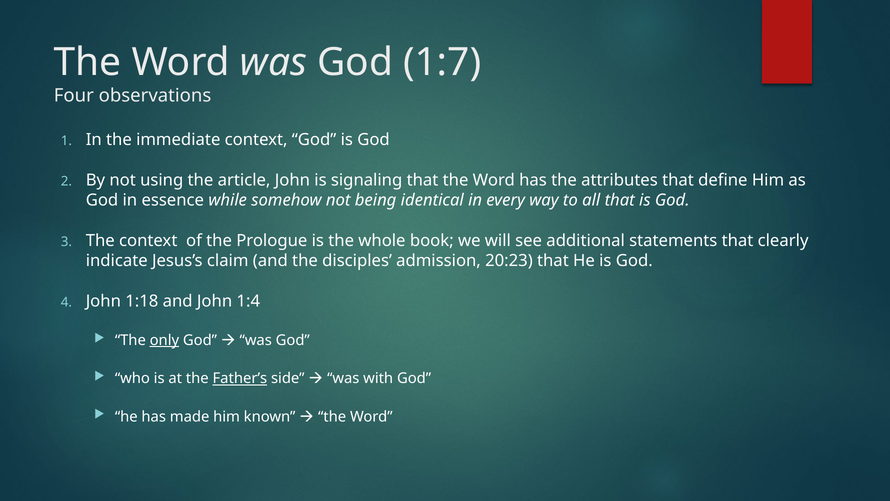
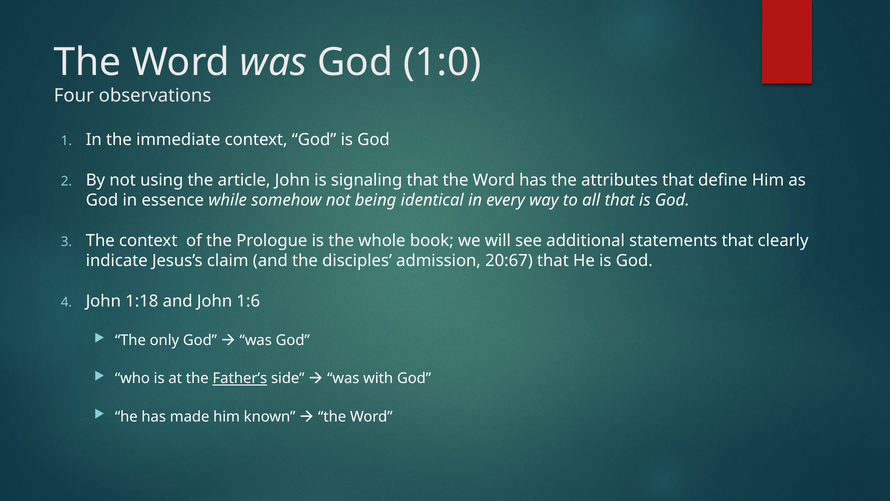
1:7: 1:7 -> 1:0
20:23: 20:23 -> 20:67
1:4: 1:4 -> 1:6
only underline: present -> none
